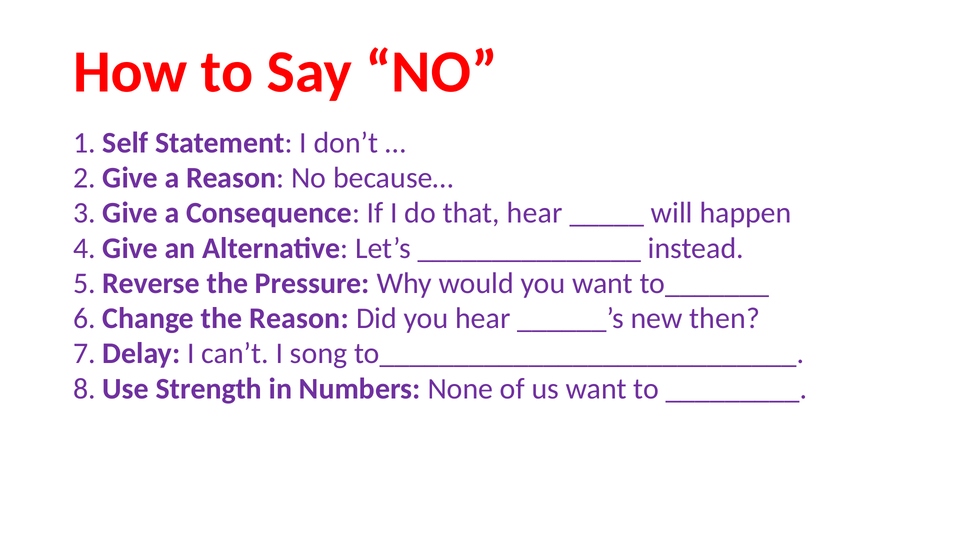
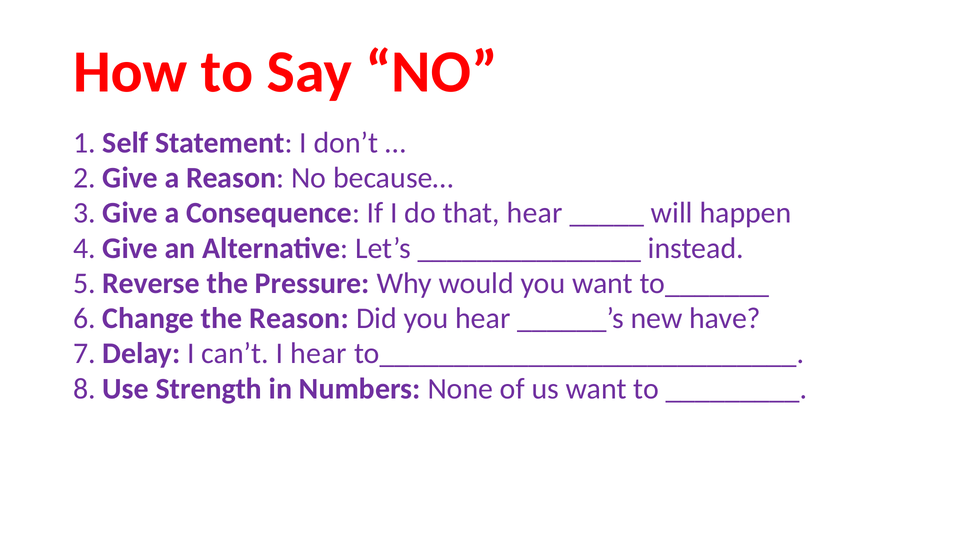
then: then -> have
I song: song -> hear
